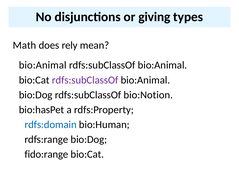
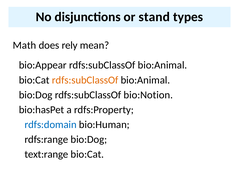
giving: giving -> stand
bio:Animal at (43, 65): bio:Animal -> bio:Appear
rdfs:subClassOf at (85, 80) colour: purple -> orange
fido:range: fido:range -> text:range
